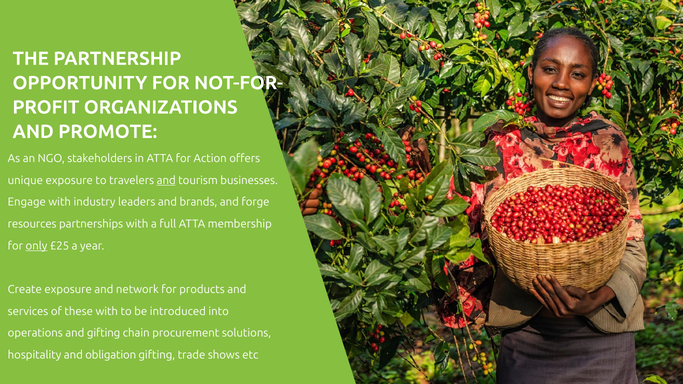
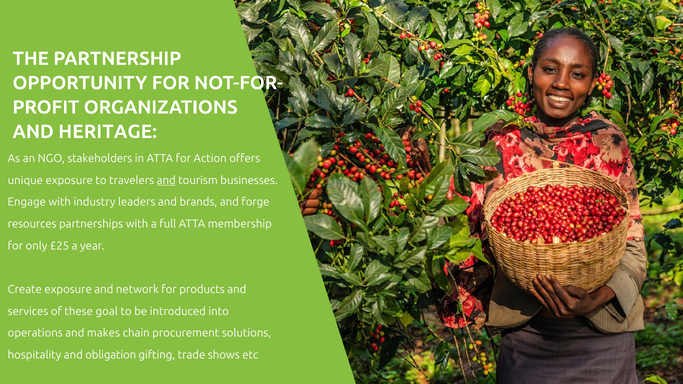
PROMOTE: PROMOTE -> HERITAGE
only underline: present -> none
these with: with -> goal
and gifting: gifting -> makes
